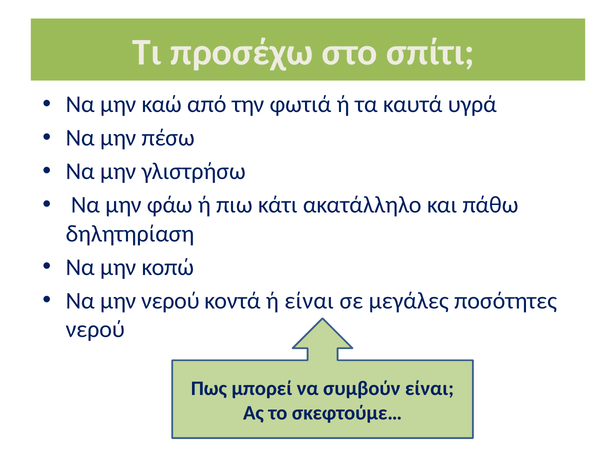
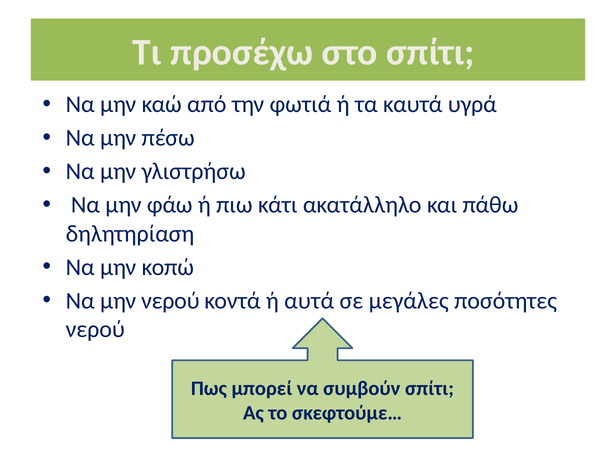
ή είναι: είναι -> αυτά
συμβούν είναι: είναι -> σπίτι
